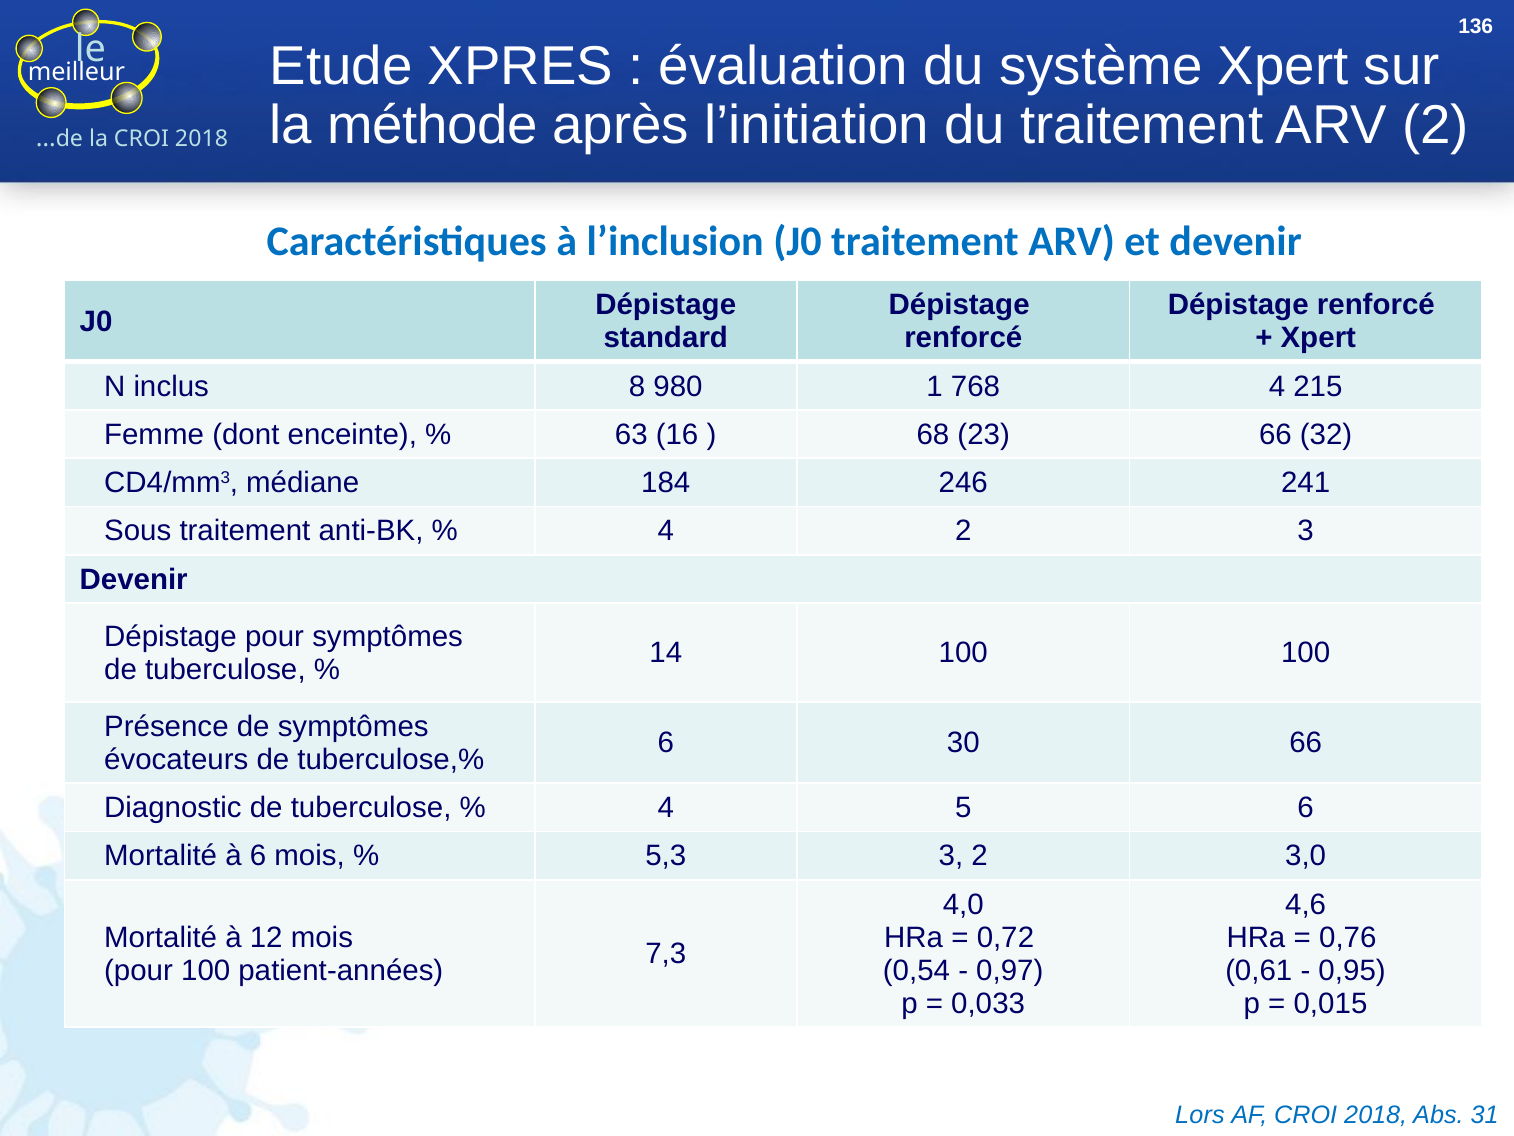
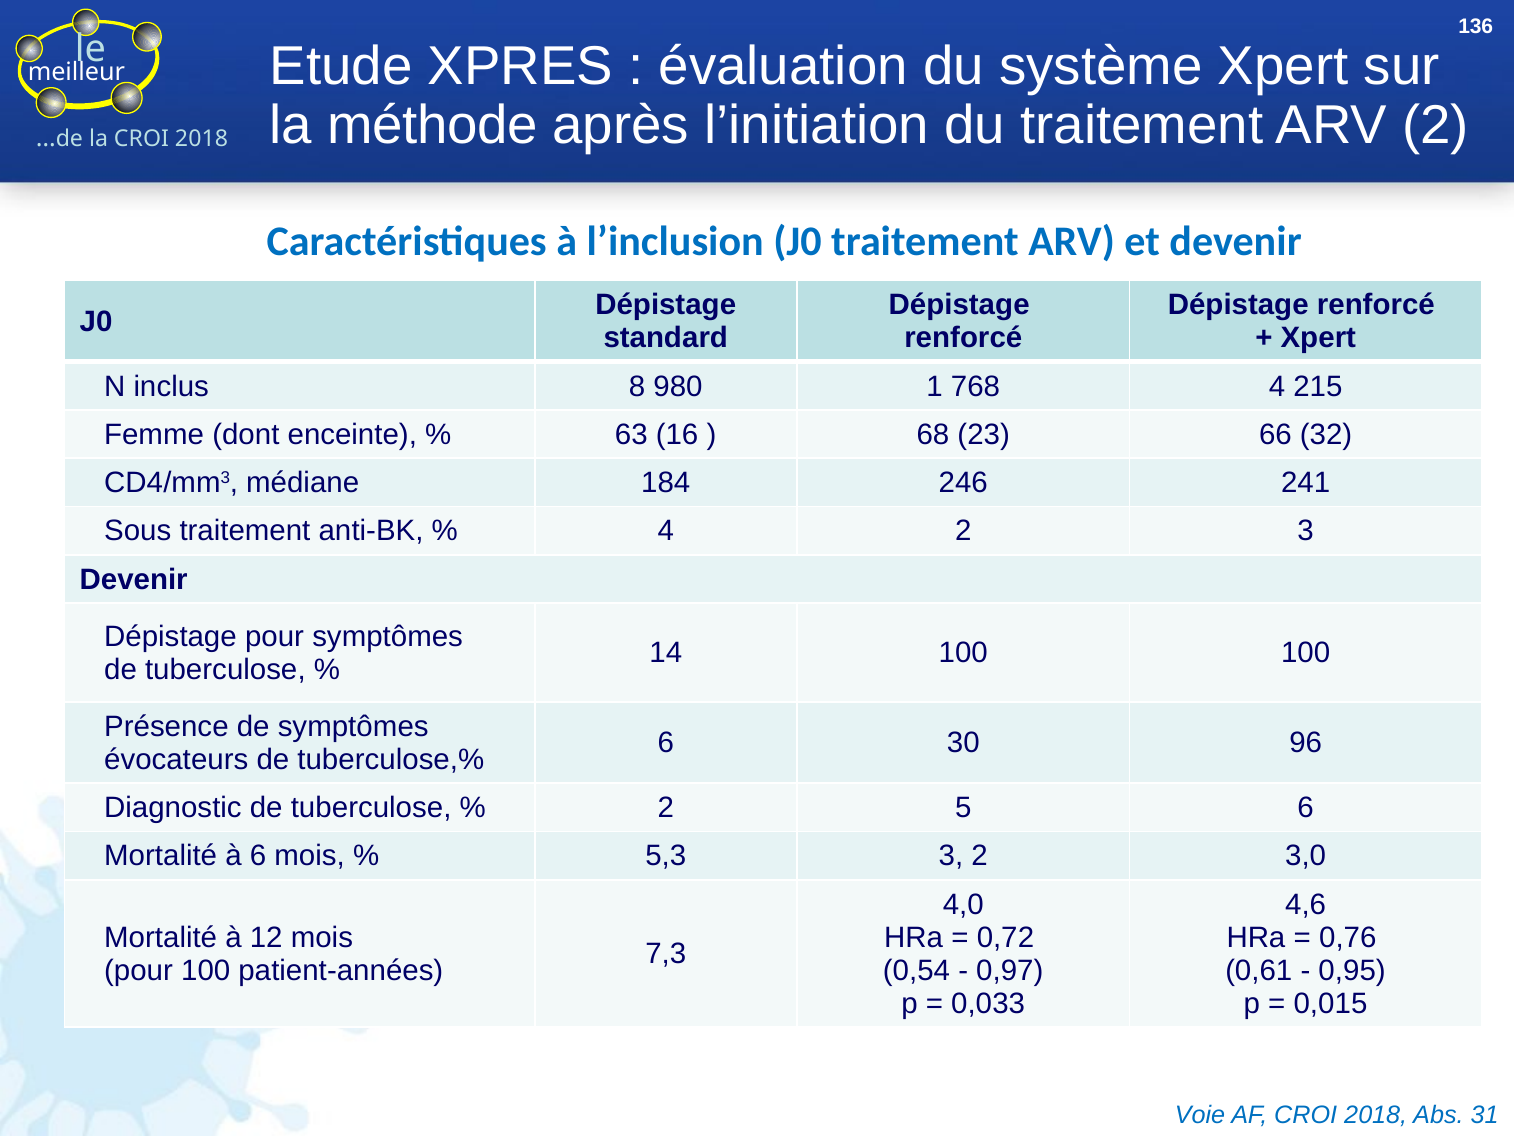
30 66: 66 -> 96
4 at (666, 807): 4 -> 2
Lors: Lors -> Voie
